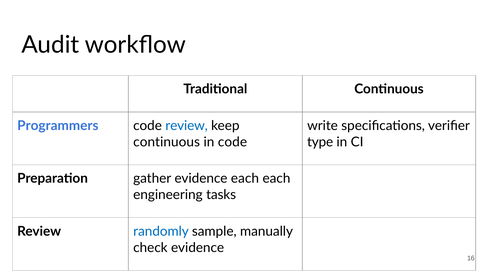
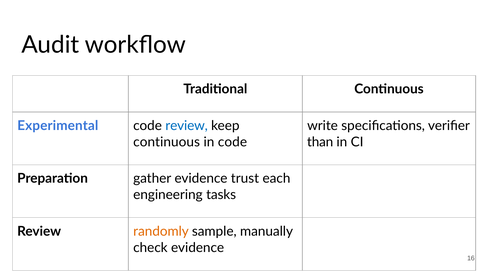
Programmers: Programmers -> Experimental
type: type -> than
evidence each: each -> trust
randomly colour: blue -> orange
